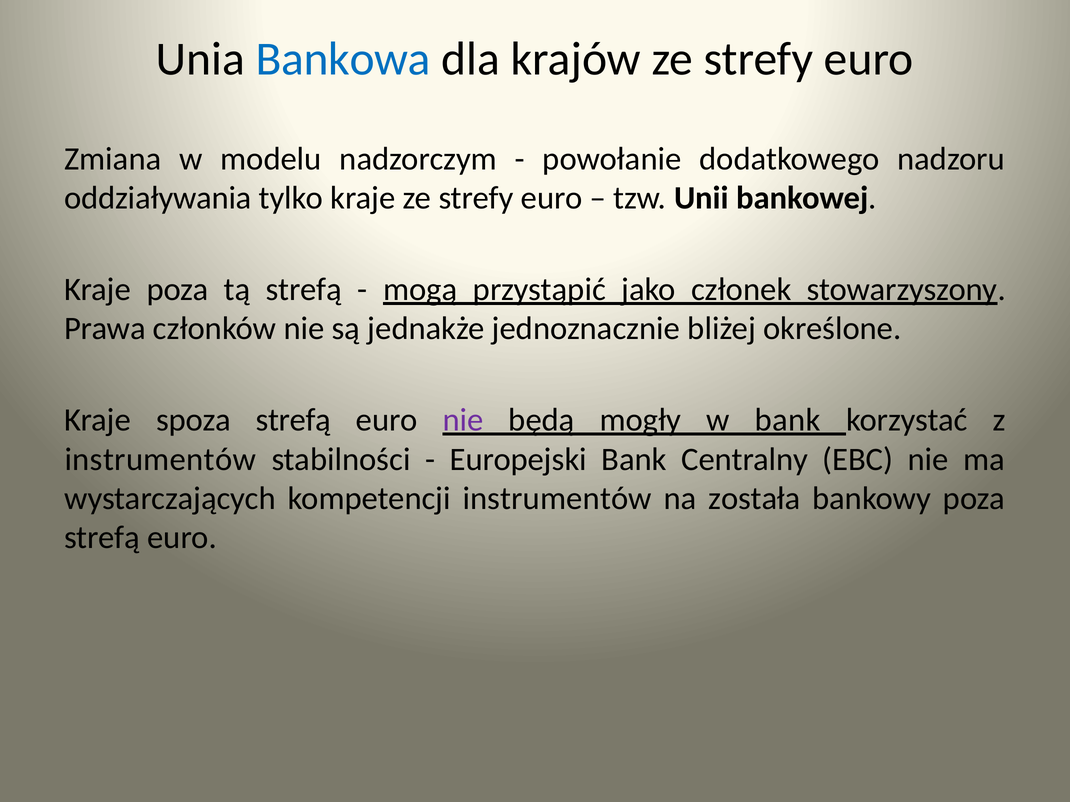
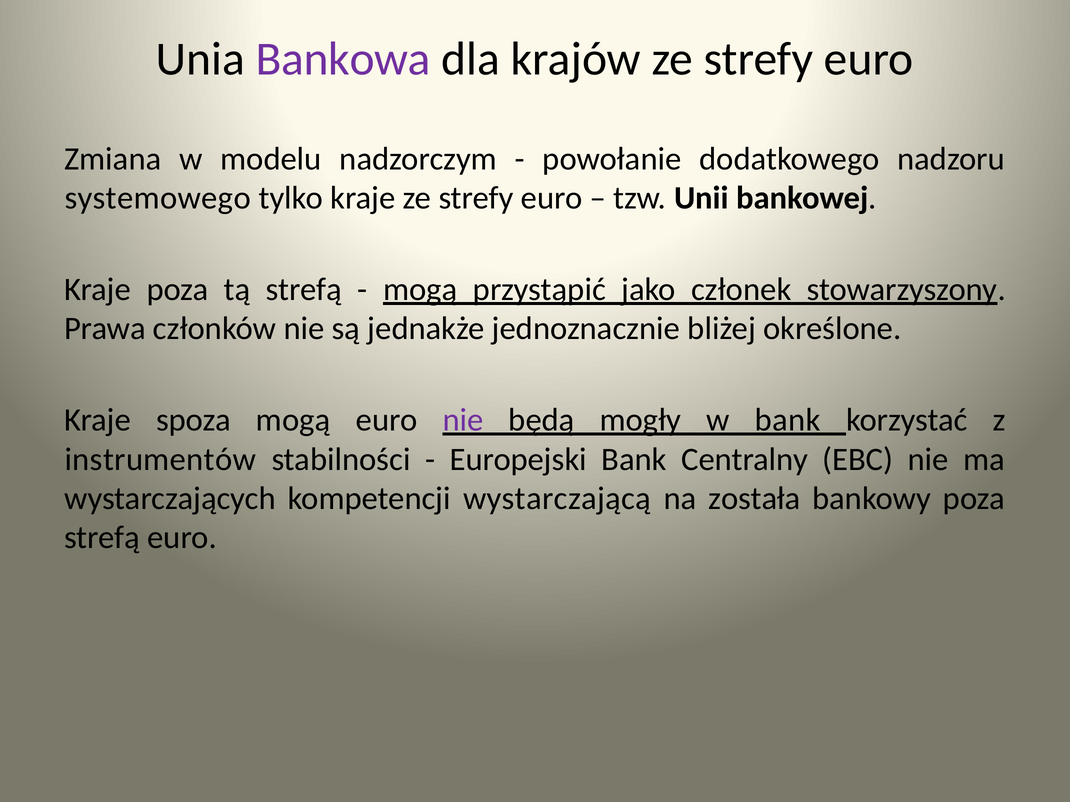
Bankowa colour: blue -> purple
oddziaływania: oddziaływania -> systemowego
spoza strefą: strefą -> mogą
kompetencji instrumentów: instrumentów -> wystarczającą
